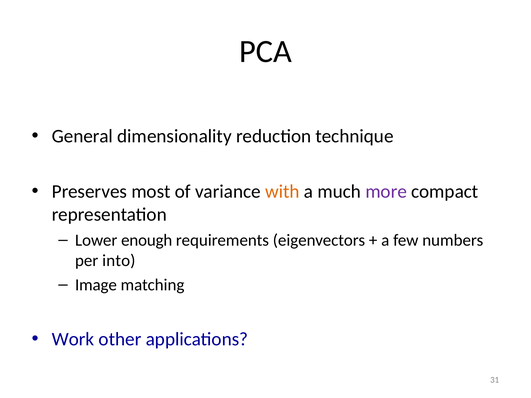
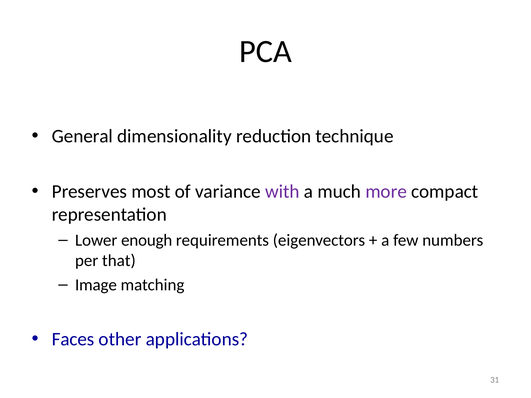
with colour: orange -> purple
into: into -> that
Work: Work -> Faces
